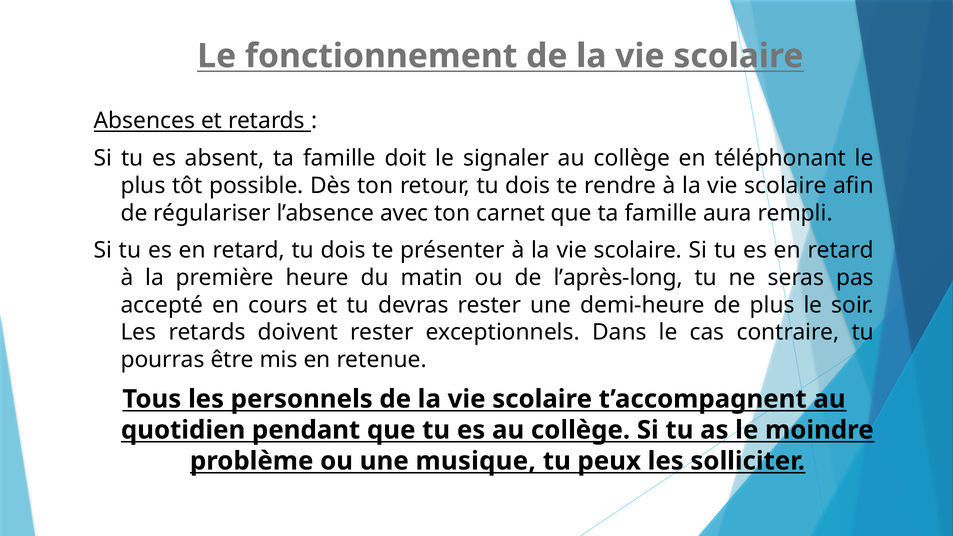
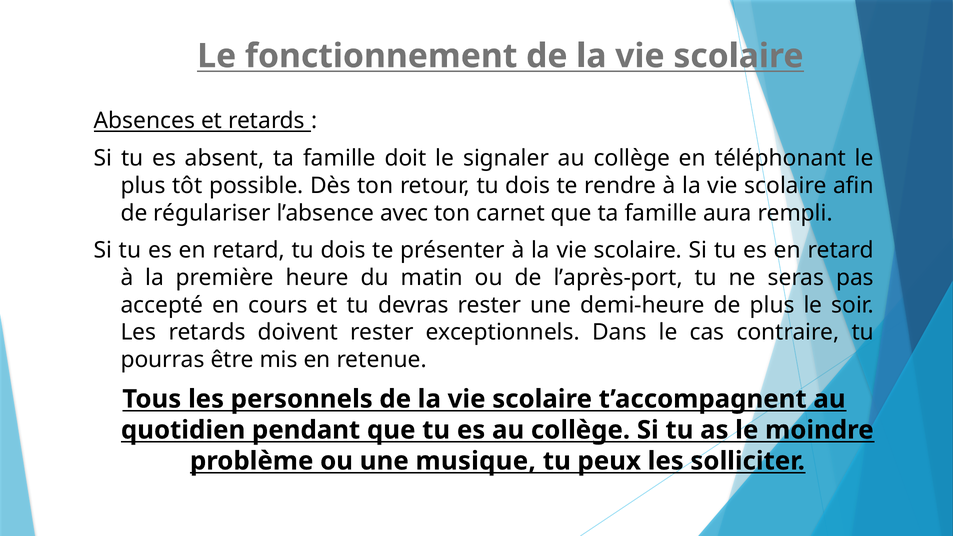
l’après-long: l’après-long -> l’après-port
